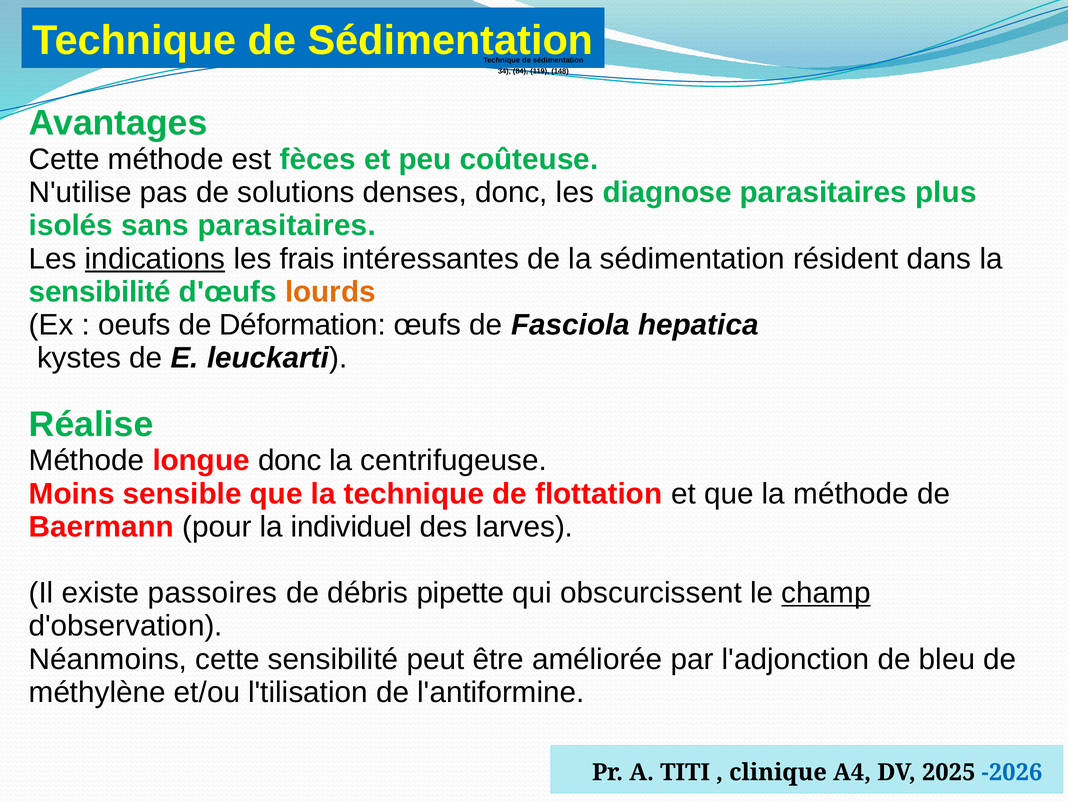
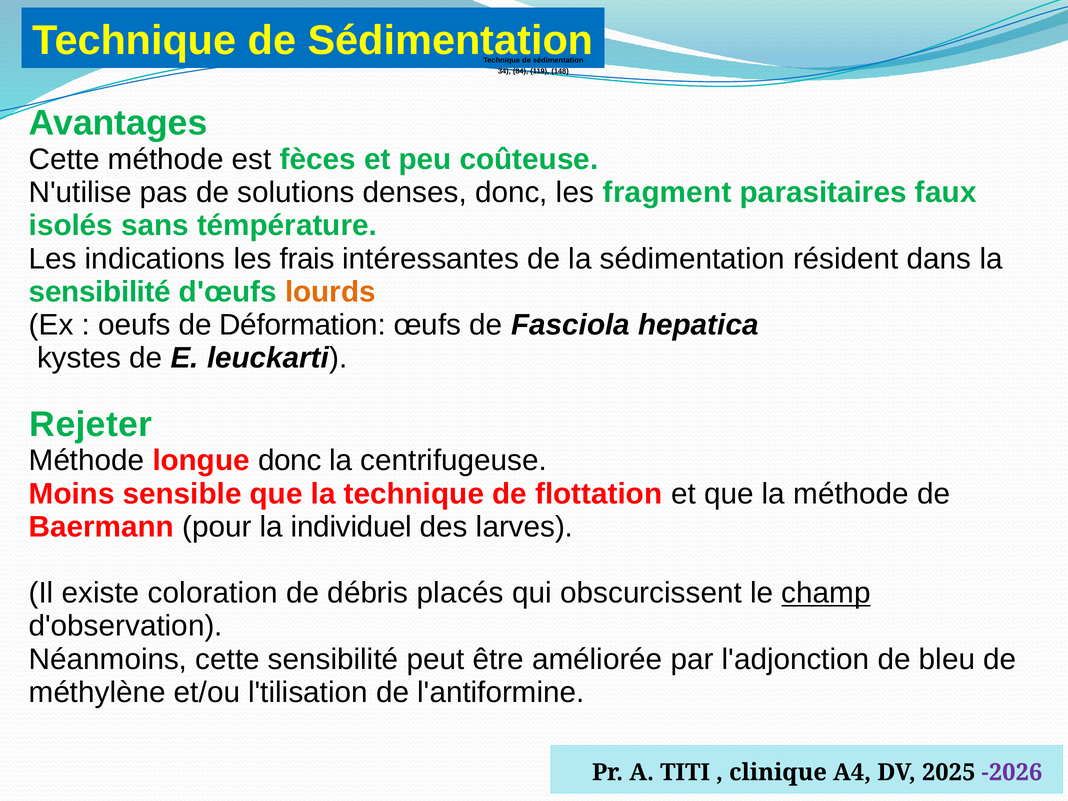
diagnose: diagnose -> fragment
plus: plus -> faux
sans parasitaires: parasitaires -> témpérature
indications underline: present -> none
Réalise: Réalise -> Rejeter
passoires: passoires -> coloration
pipette: pipette -> placés
-2026 colour: blue -> purple
